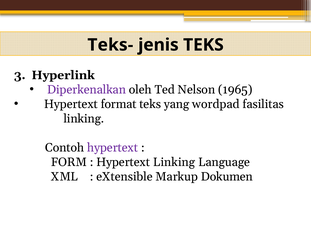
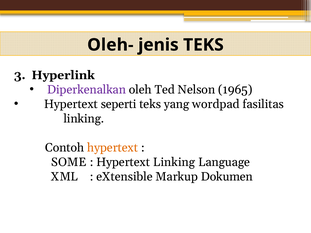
Teks-: Teks- -> Oleh-
format: format -> seperti
hypertext at (113, 148) colour: purple -> orange
FORM: FORM -> SOME
